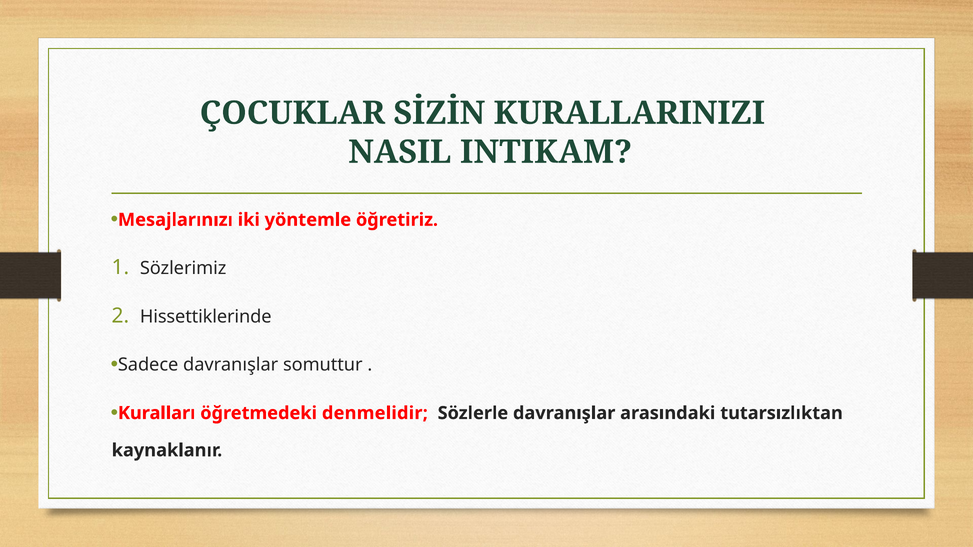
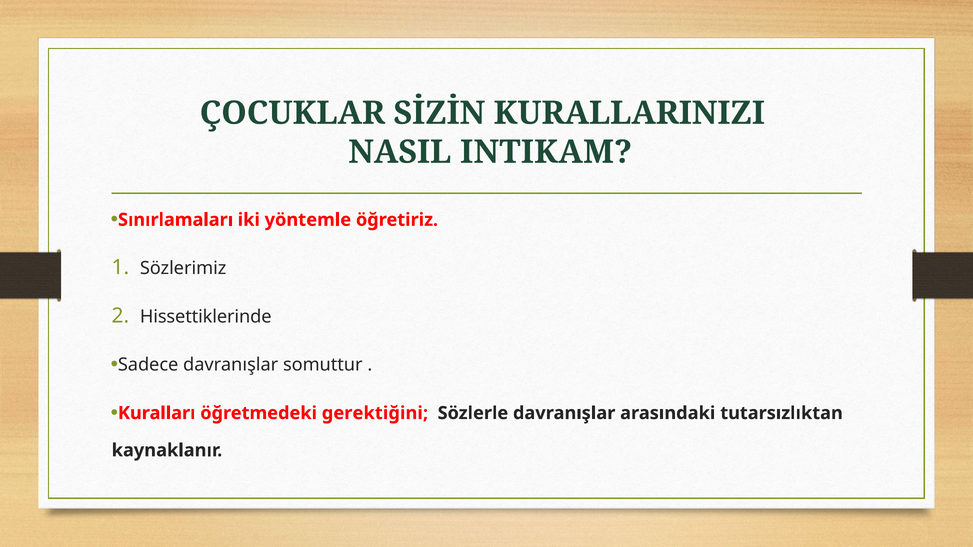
Mesajlarınızı: Mesajlarınızı -> Sınırlamaları
denmelidir: denmelidir -> gerektiğini
